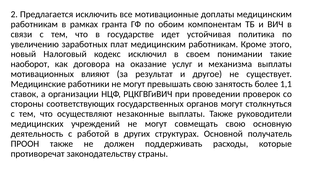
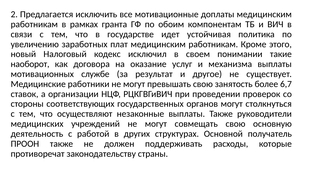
влияют: влияют -> службе
1,1: 1,1 -> 6,7
